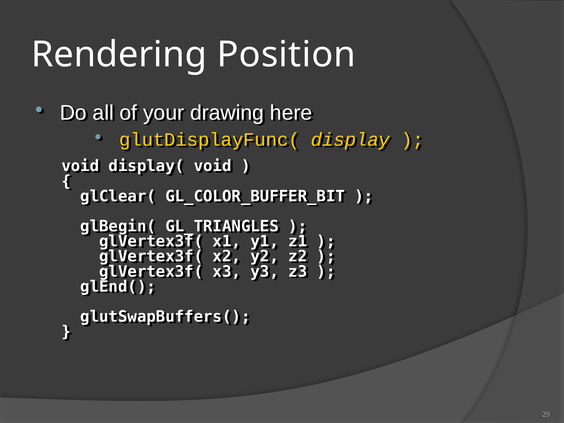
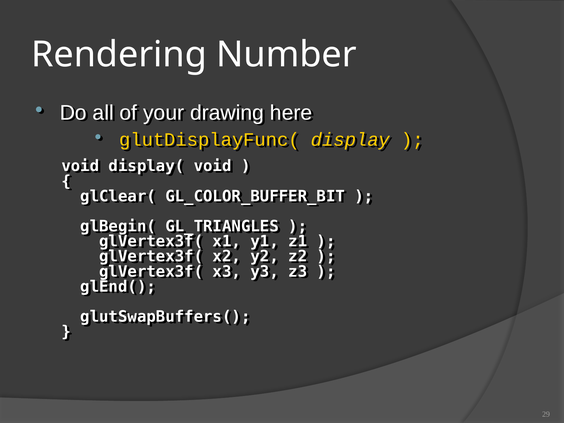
Position: Position -> Number
